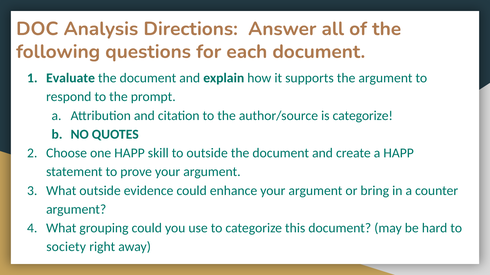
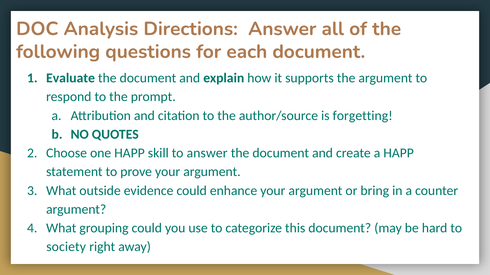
is categorize: categorize -> forgetting
to outside: outside -> answer
